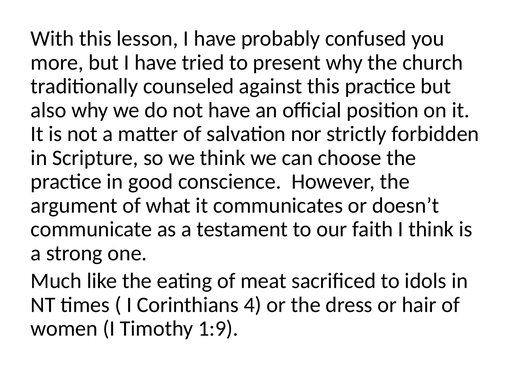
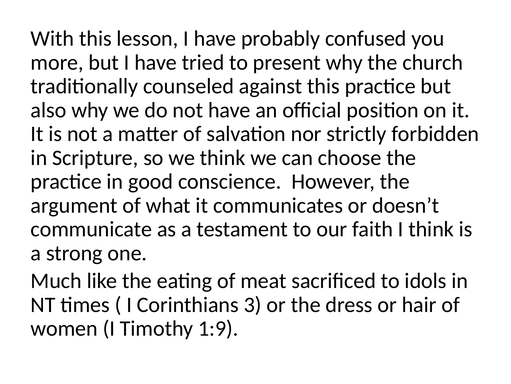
4: 4 -> 3
